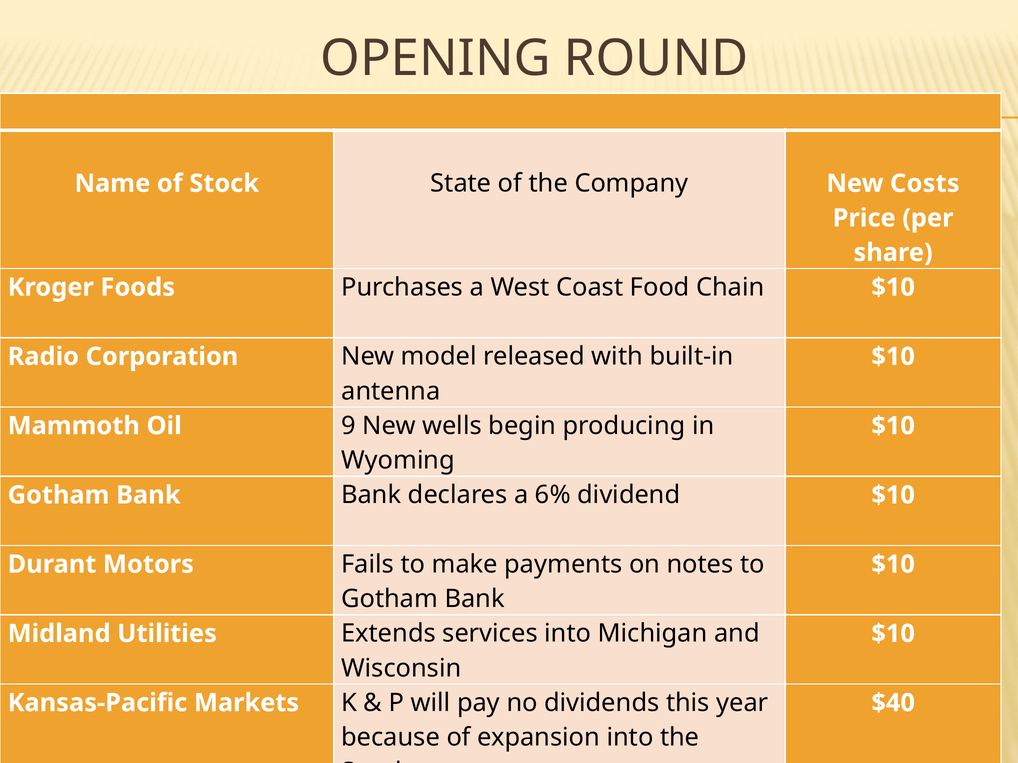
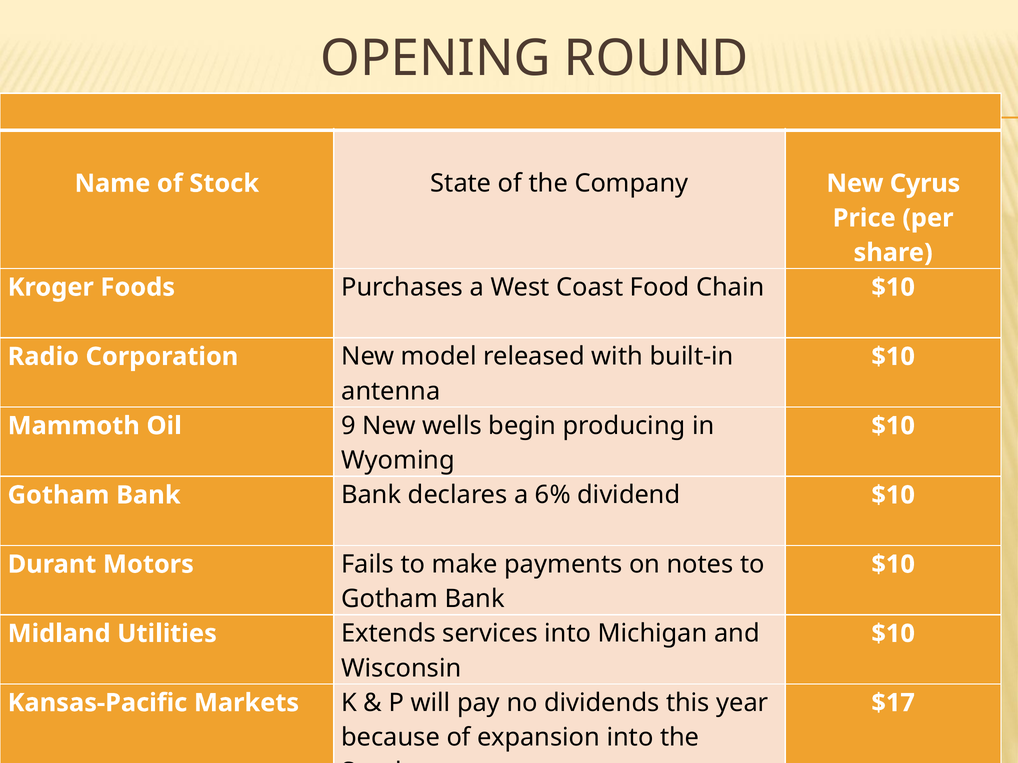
Costs: Costs -> Cyrus
$40: $40 -> $17
